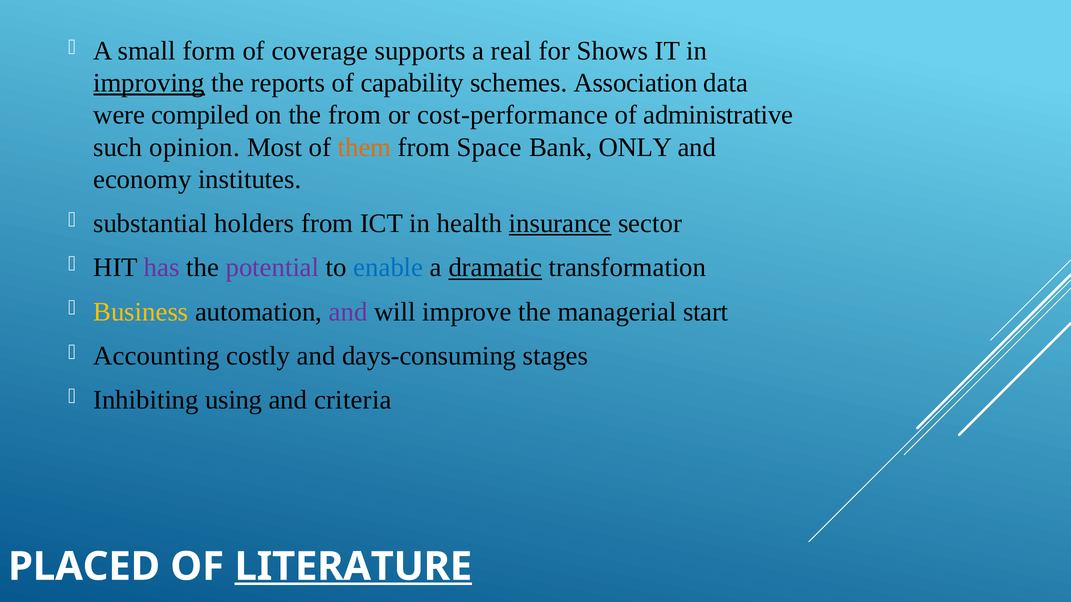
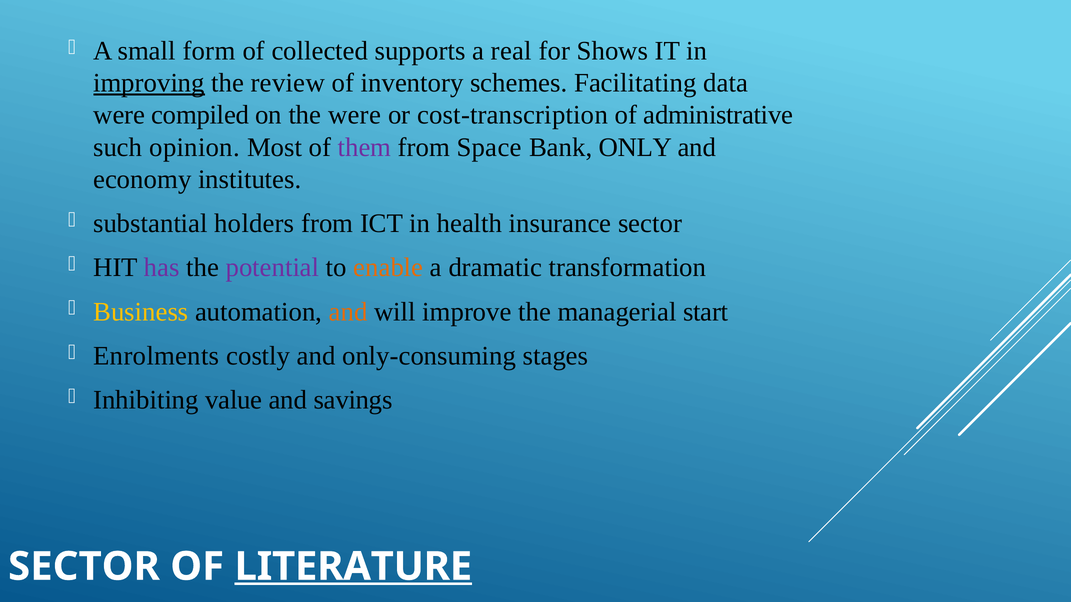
coverage: coverage -> collected
reports: reports -> review
capability: capability -> inventory
Association: Association -> Facilitating
the from: from -> were
cost-performance: cost-performance -> cost-transcription
them colour: orange -> purple
insurance underline: present -> none
enable colour: blue -> orange
dramatic underline: present -> none
and at (348, 312) colour: purple -> orange
Accounting: Accounting -> Enrolments
days-consuming: days-consuming -> only-consuming
using: using -> value
criteria: criteria -> savings
PLACED at (84, 567): PLACED -> SECTOR
